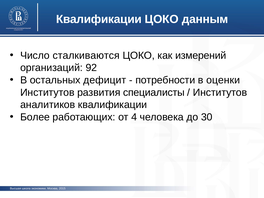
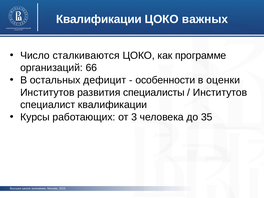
данным: данным -> важных
измерений: измерений -> программе
92: 92 -> 66
потребности: потребности -> особенности
аналитиков: аналитиков -> специалист
Более: Более -> Курсы
4: 4 -> 3
30: 30 -> 35
